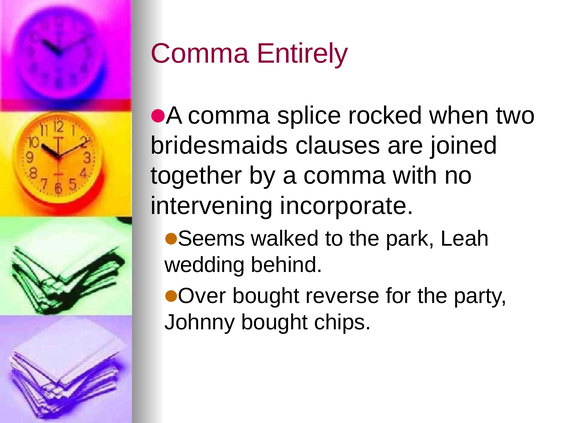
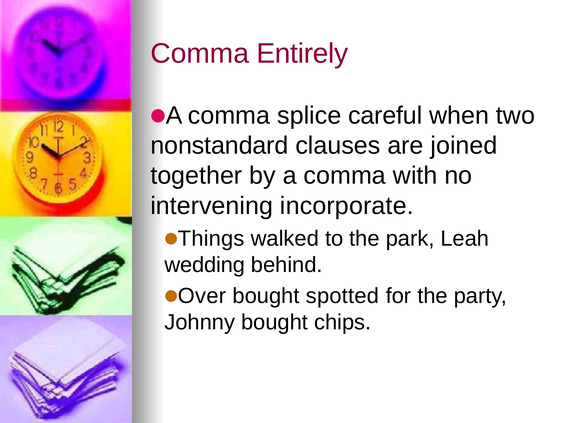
rocked: rocked -> careful
bridesmaids: bridesmaids -> nonstandard
Seems: Seems -> Things
reverse: reverse -> spotted
